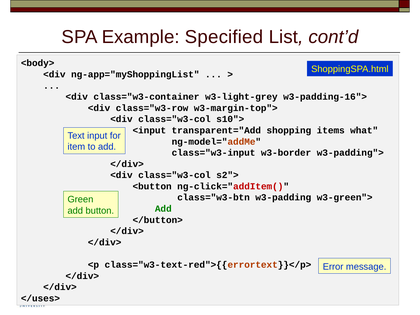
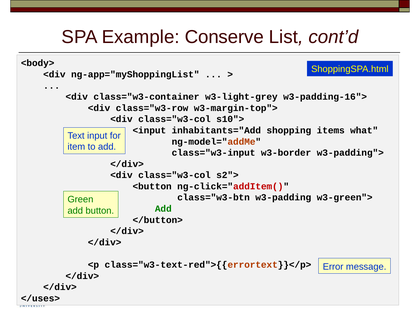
Specified: Specified -> Conserve
transparent="Add: transparent="Add -> inhabitants="Add
